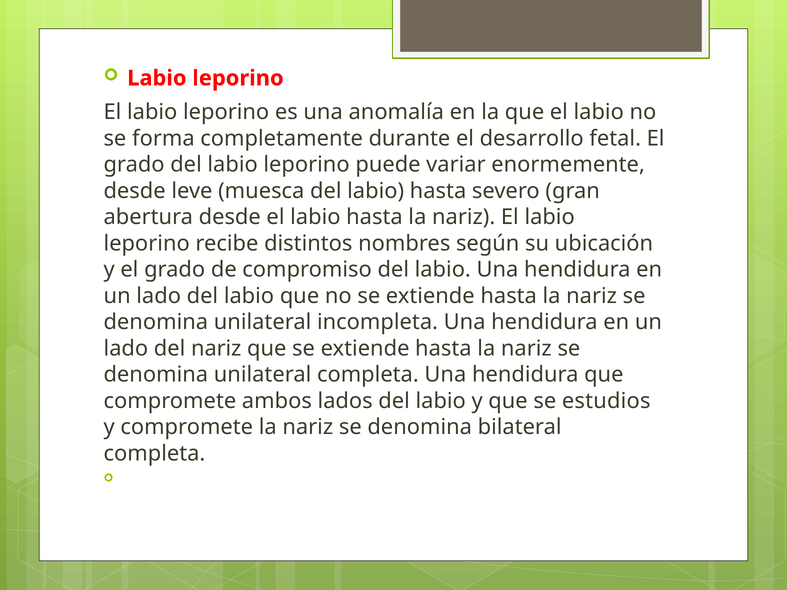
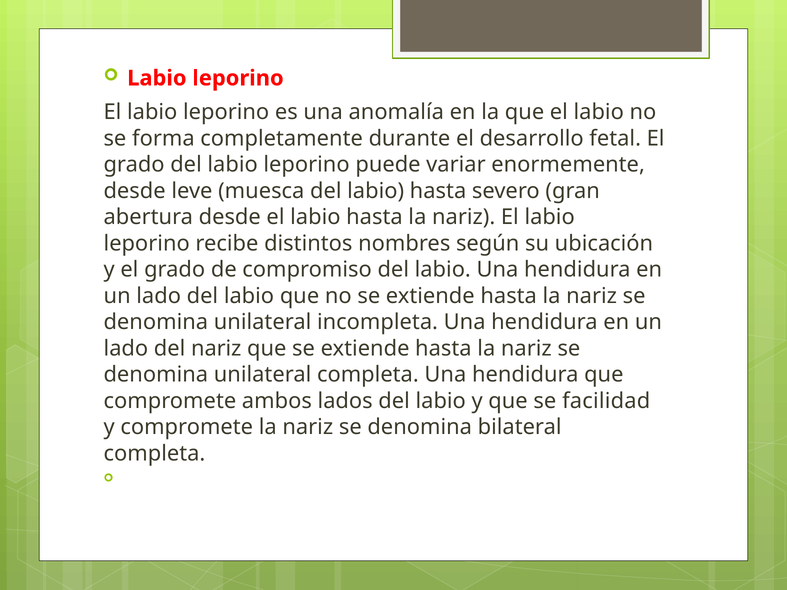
estudios: estudios -> facilidad
